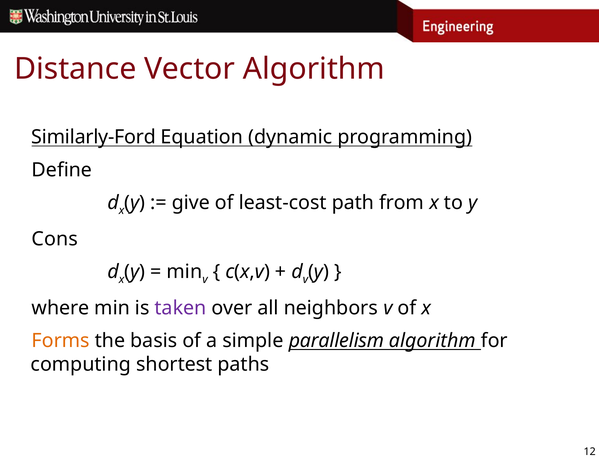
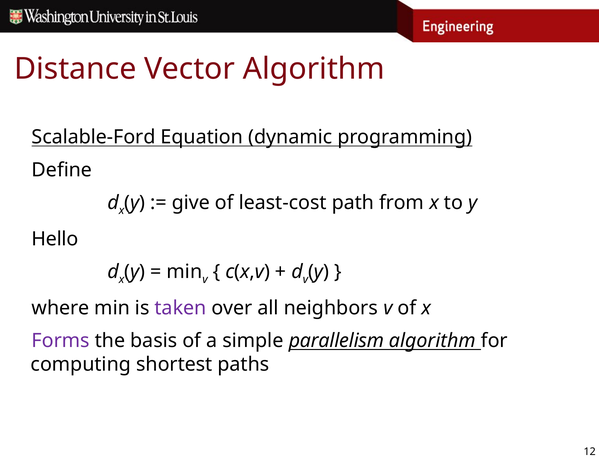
Similarly-Ford: Similarly-Ford -> Scalable-Ford
Cons: Cons -> Hello
Forms colour: orange -> purple
